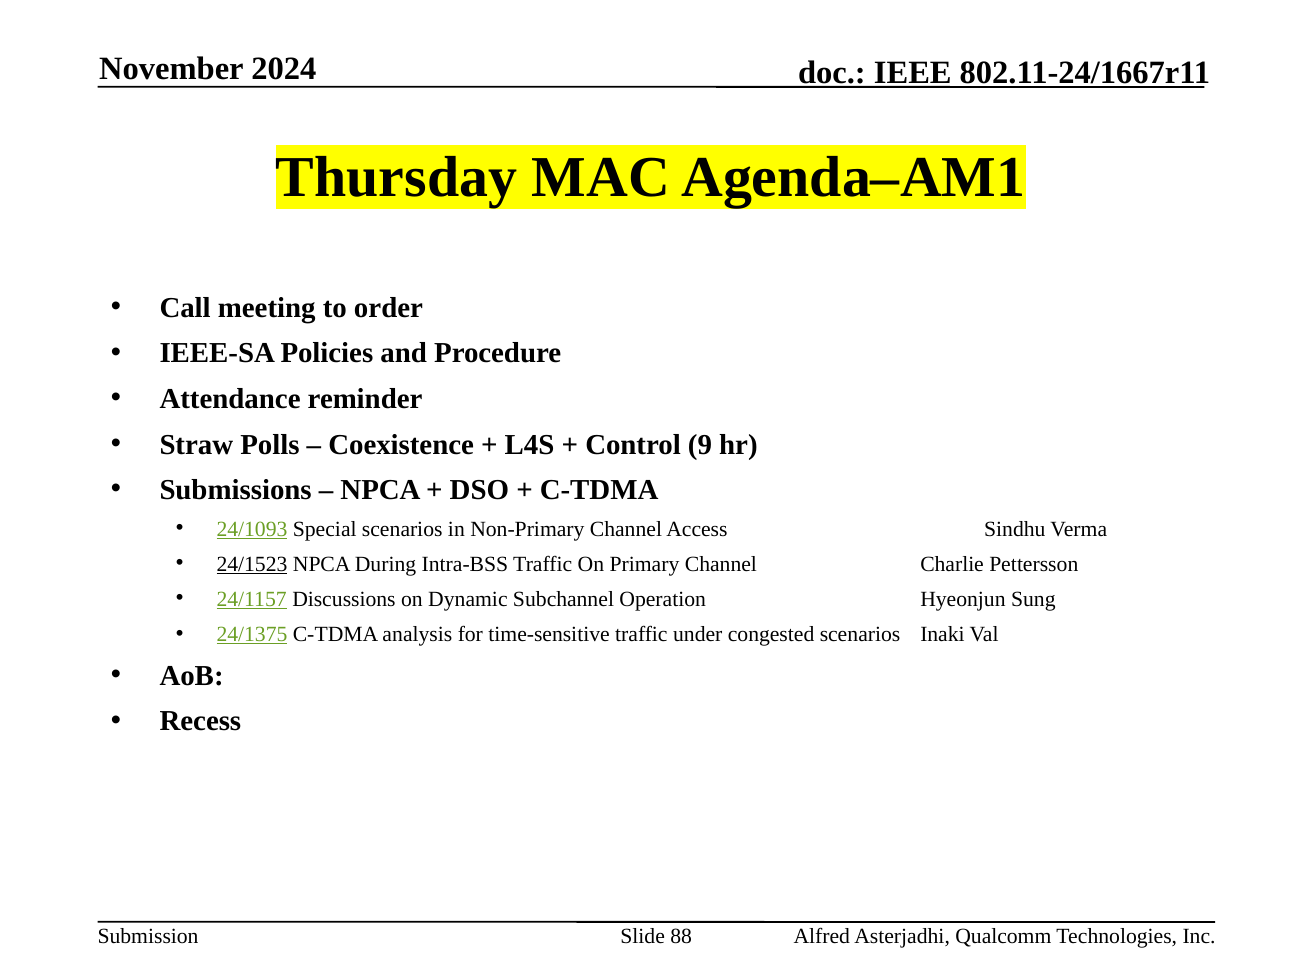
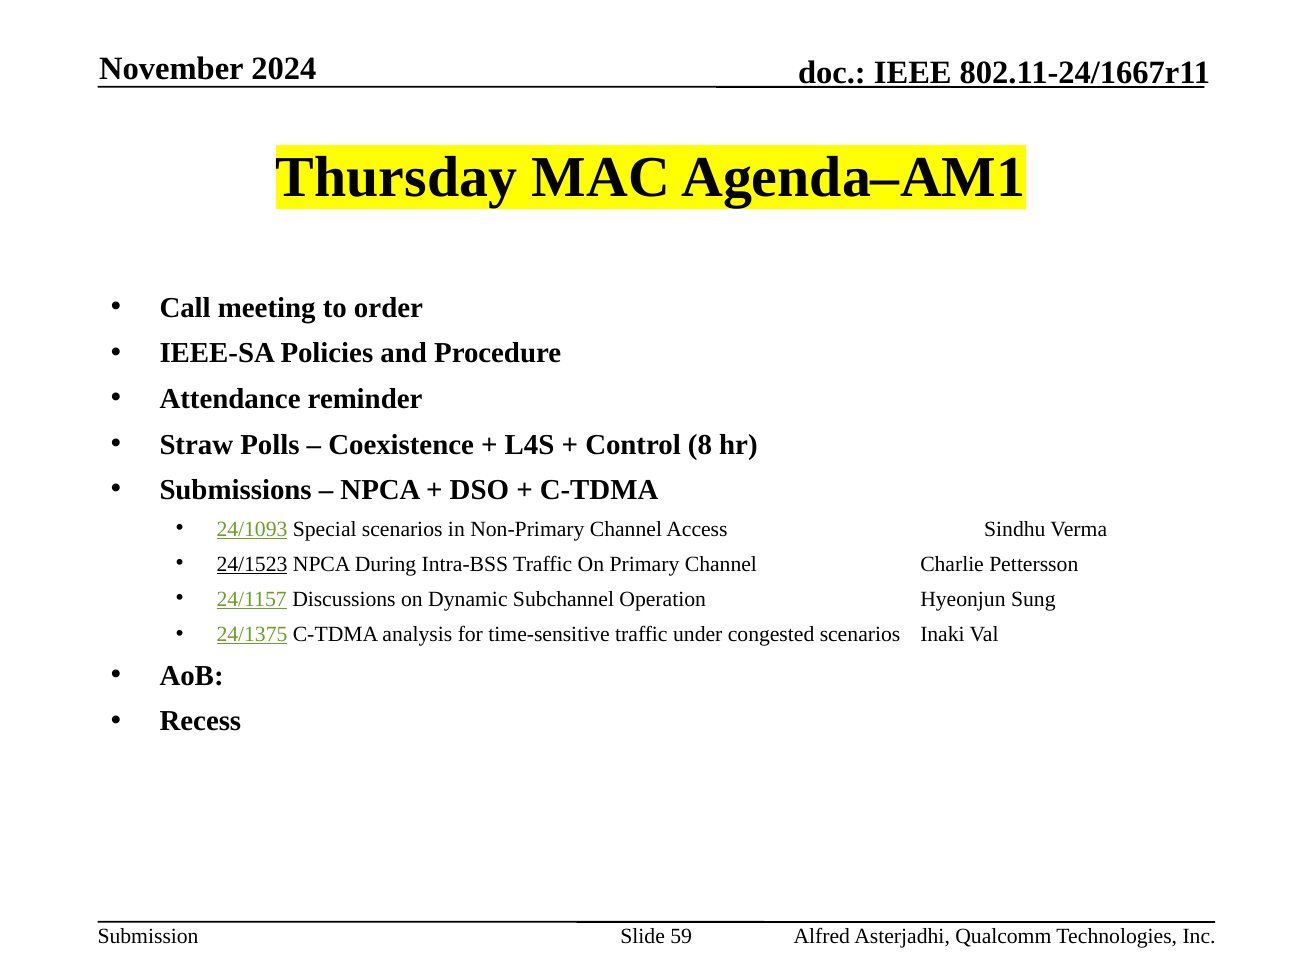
9: 9 -> 8
88: 88 -> 59
